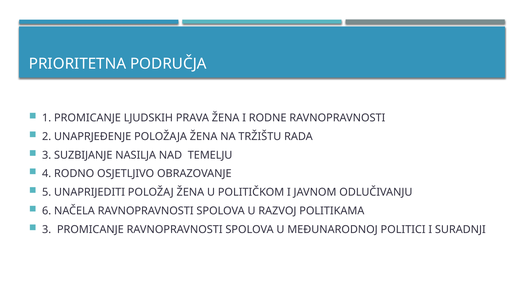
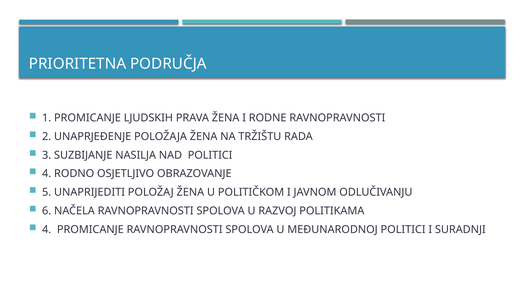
NAD TEMELJU: TEMELJU -> POLITICI
3 at (47, 229): 3 -> 4
